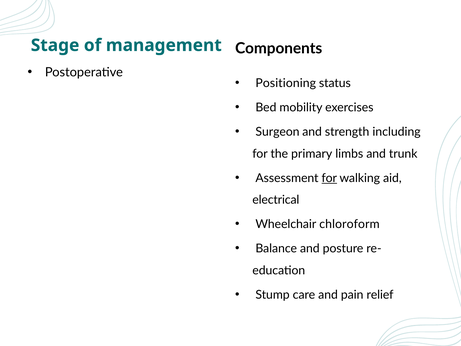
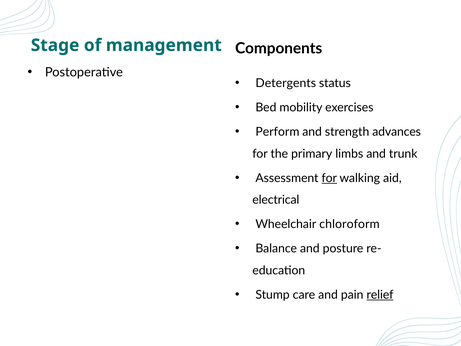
Positioning: Positioning -> Detergents
Surgeon: Surgeon -> Perform
including: including -> advances
relief underline: none -> present
